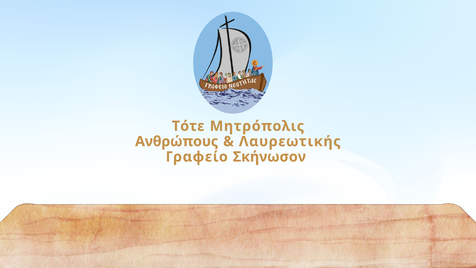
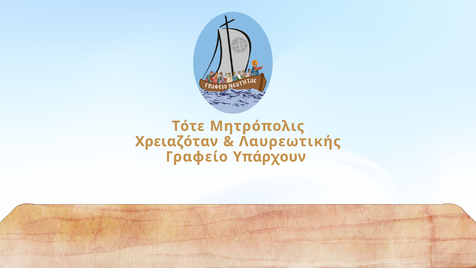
Ανθρώπους: Ανθρώπους -> Χρειαζόταν
Σκήνωσον: Σκήνωσον -> Υπάρχουν
